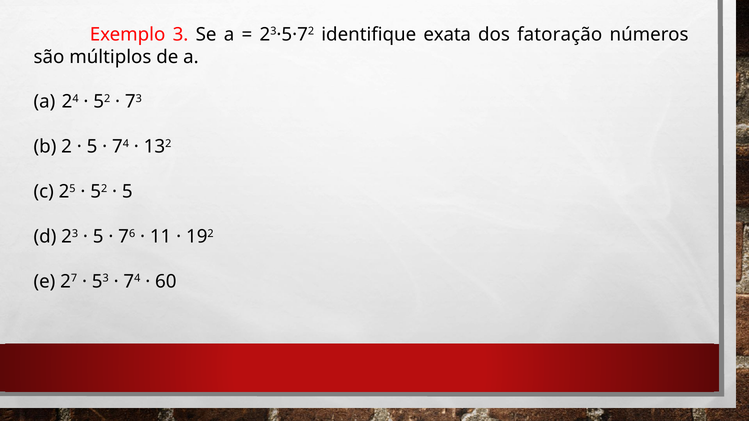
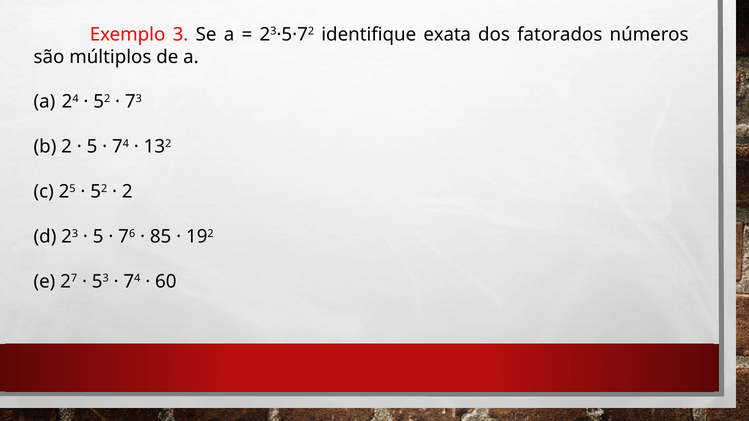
fatoração: fatoração -> fatorados
5 at (127, 192): 5 -> 2
11: 11 -> 85
